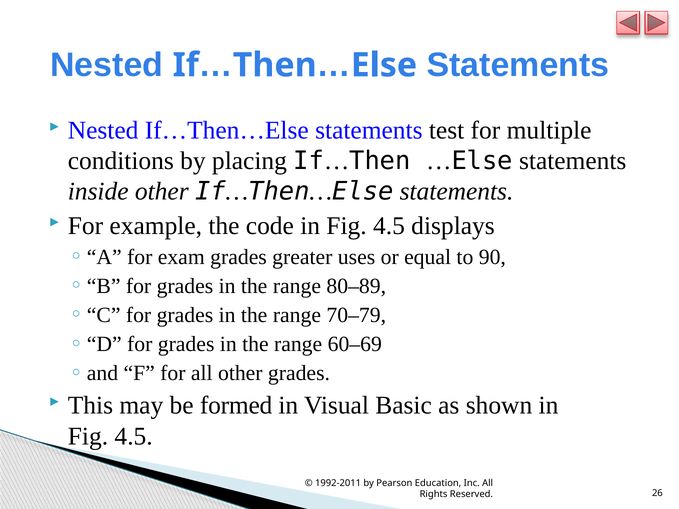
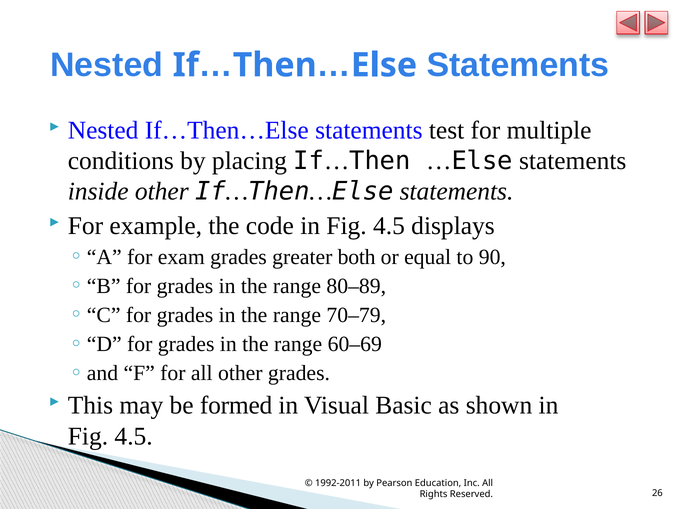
uses: uses -> both
